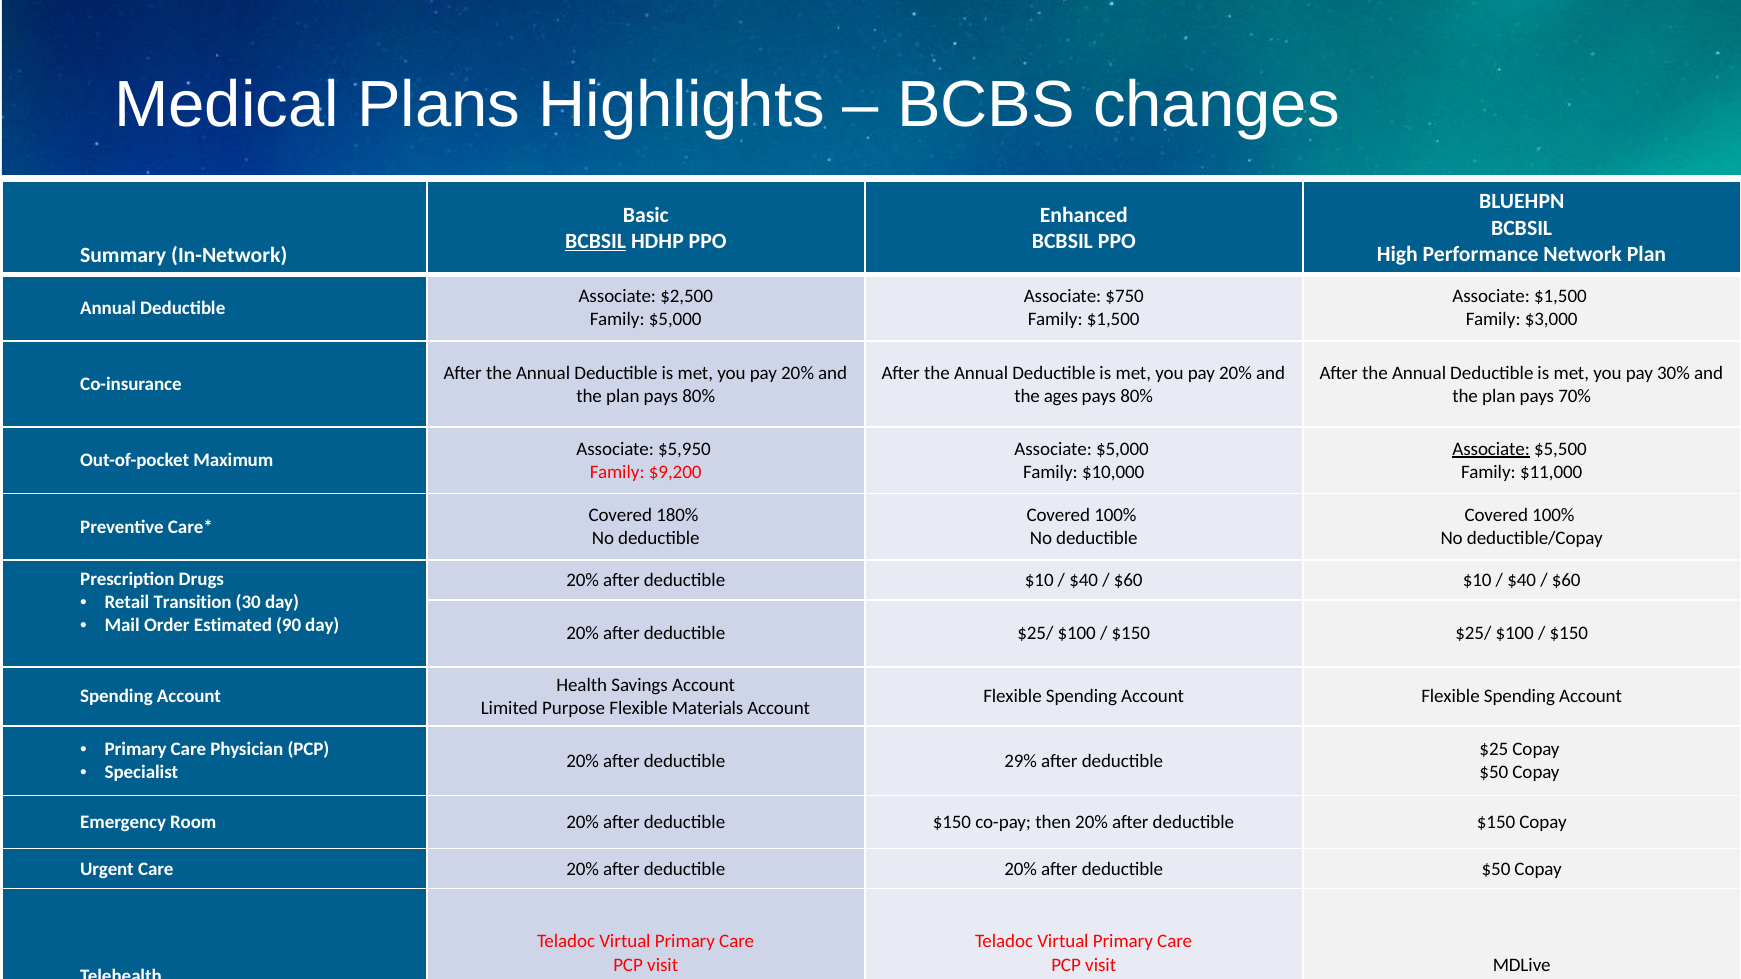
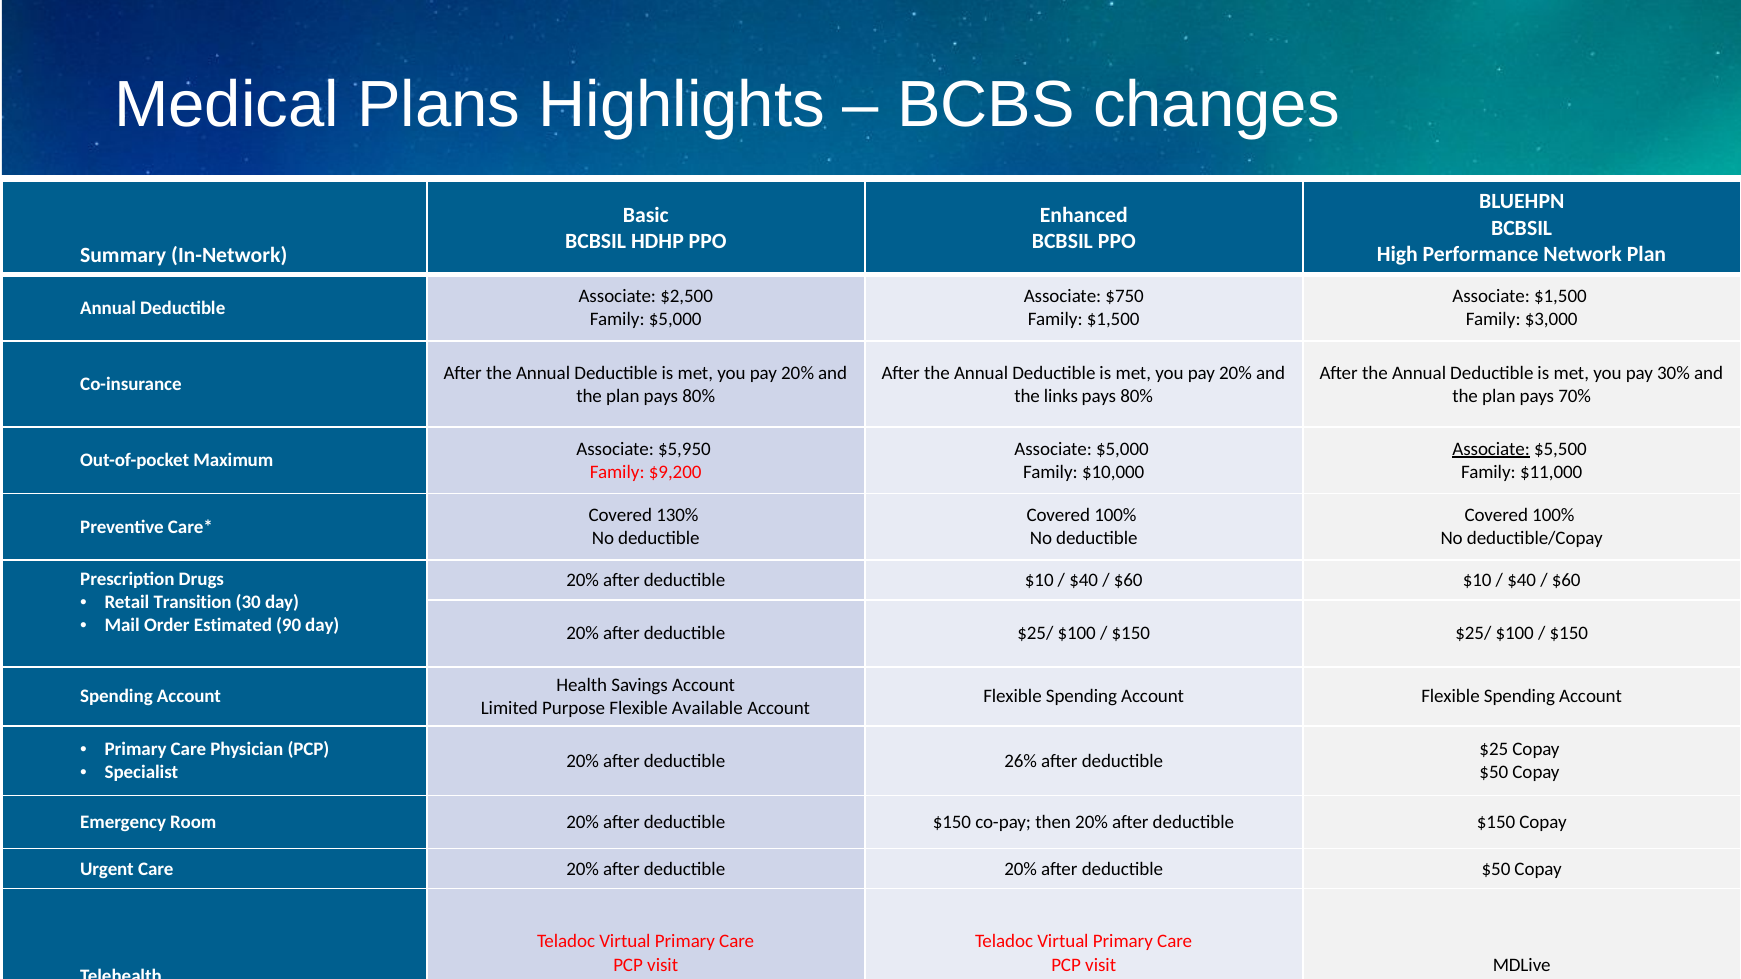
BCBSIL at (596, 241) underline: present -> none
ages: ages -> links
180%: 180% -> 130%
Materials: Materials -> Available
29%: 29% -> 26%
